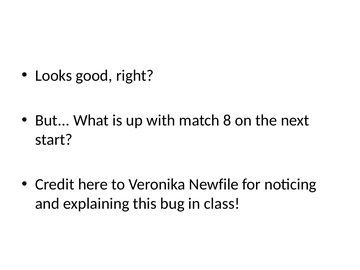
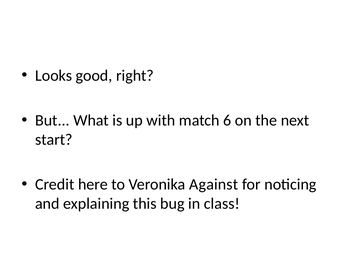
8: 8 -> 6
Newfile: Newfile -> Against
